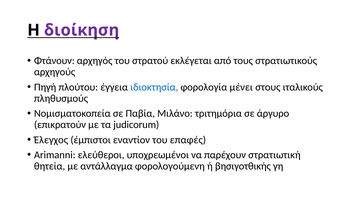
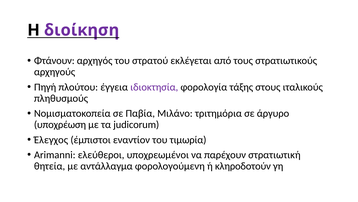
ιδιοκτησία colour: blue -> purple
μένει: μένει -> τάξης
επικρατούν: επικρατούν -> υποχρέωση
επαφές: επαφές -> τιμωρία
βησιγοτθικής: βησιγοτθικής -> κληροδοτούν
